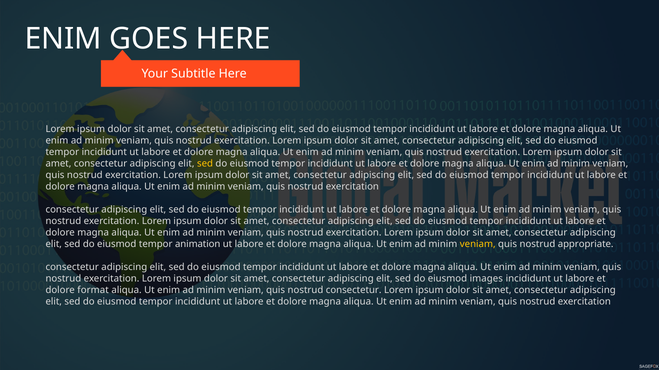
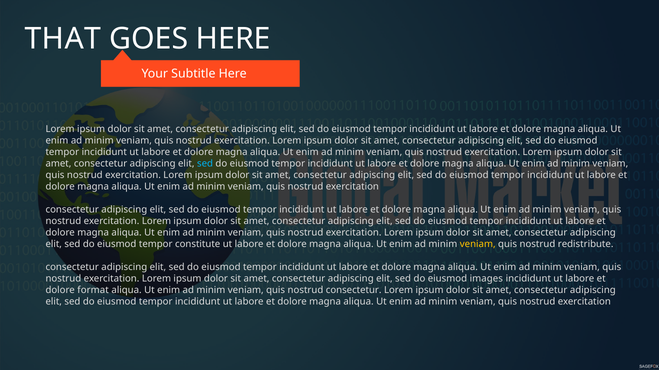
ENIM at (63, 39): ENIM -> THAT
sed at (205, 164) colour: yellow -> light blue
animation: animation -> constitute
appropriate: appropriate -> redistribute
